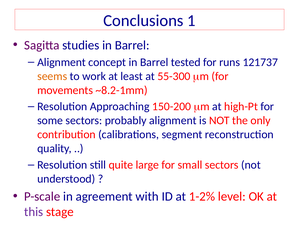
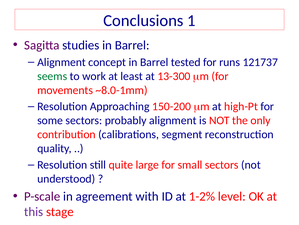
seems colour: orange -> green
55-300: 55-300 -> 13-300
~8.2-1mm: ~8.2-1mm -> ~8.0-1mm
